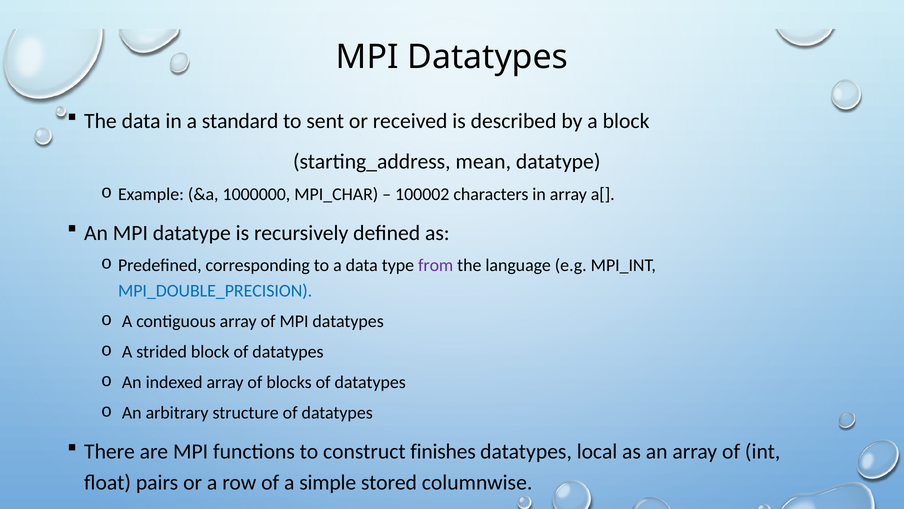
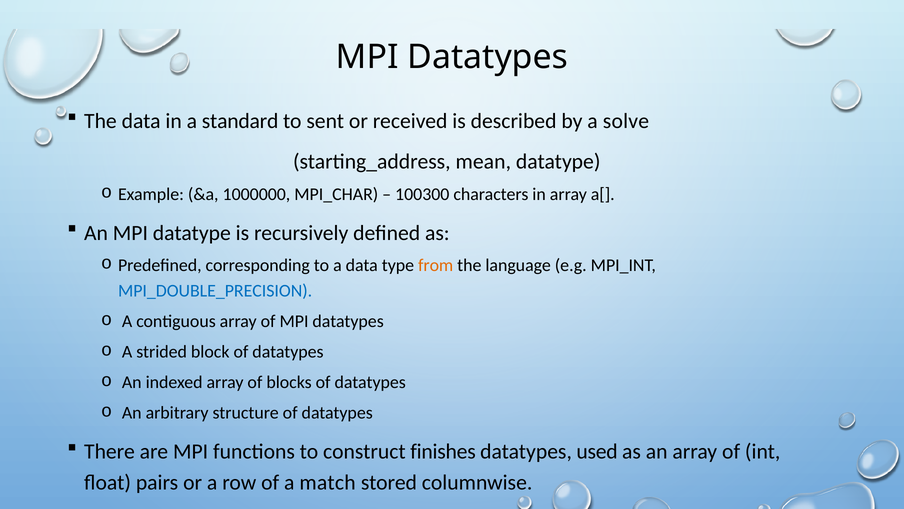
a block: block -> solve
100002: 100002 -> 100300
from colour: purple -> orange
local: local -> used
simple: simple -> match
